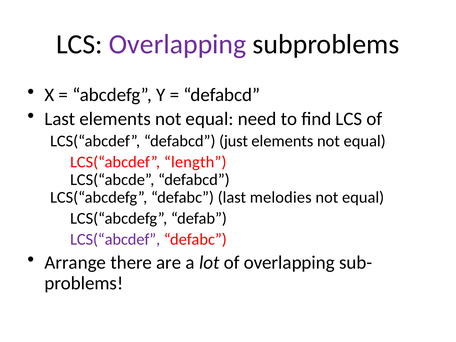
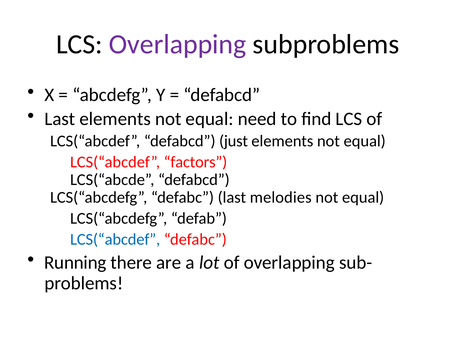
length: length -> factors
LCS(“abcdef at (115, 239) colour: purple -> blue
Arrange: Arrange -> Running
